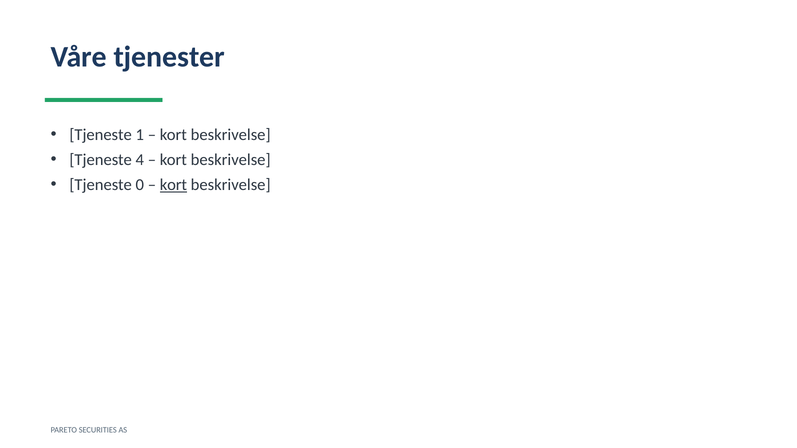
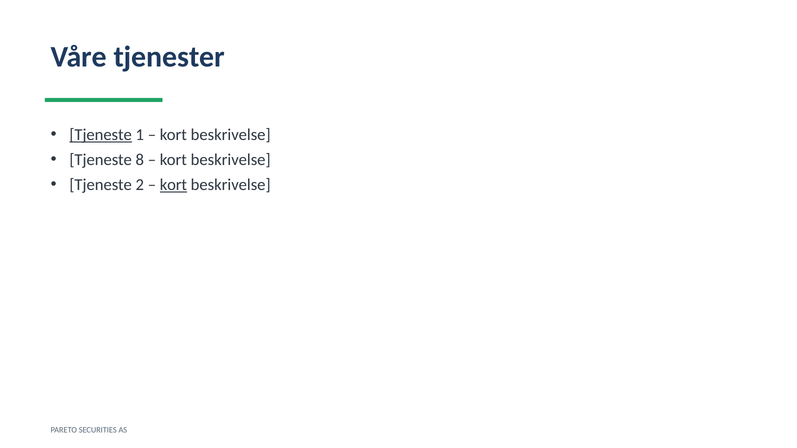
Tjeneste at (101, 135) underline: none -> present
4: 4 -> 8
0: 0 -> 2
